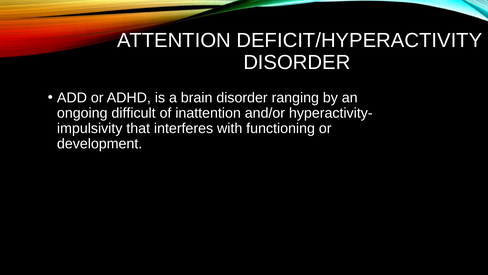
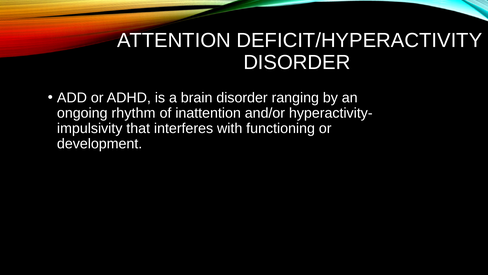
difficult: difficult -> rhythm
